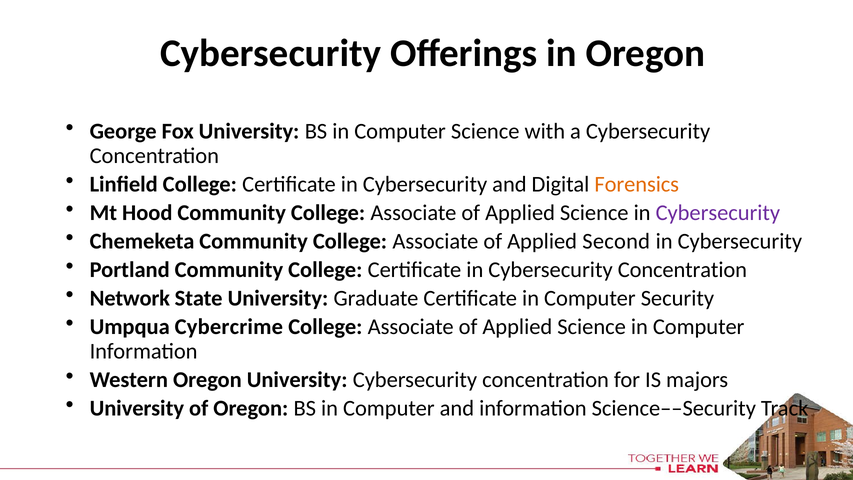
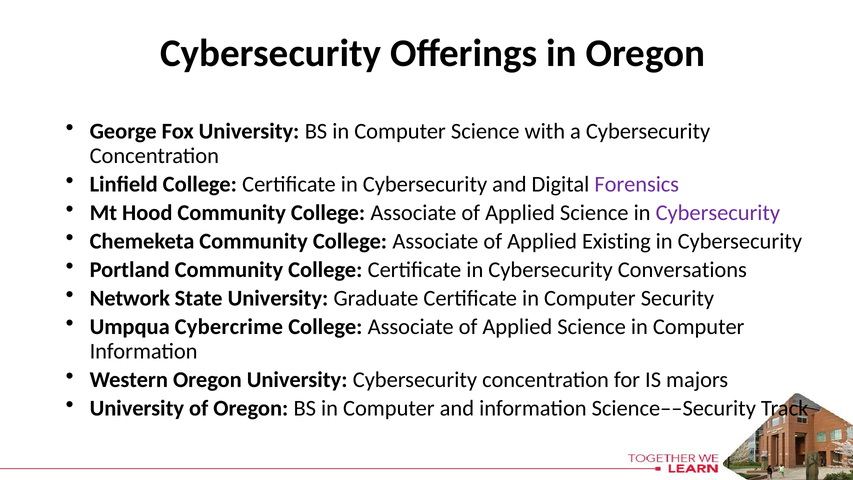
Forensics colour: orange -> purple
Second: Second -> Existing
in Cybersecurity Concentration: Concentration -> Conversations
